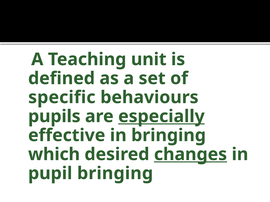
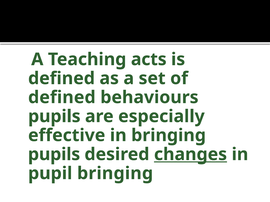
unit: unit -> acts
specific at (62, 98): specific -> defined
especially underline: present -> none
which at (54, 155): which -> pupils
